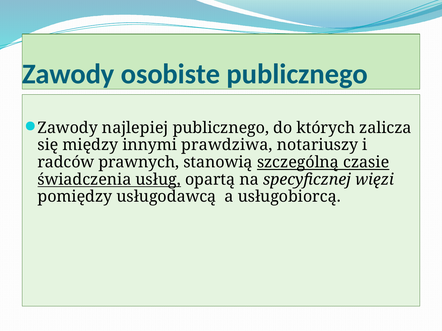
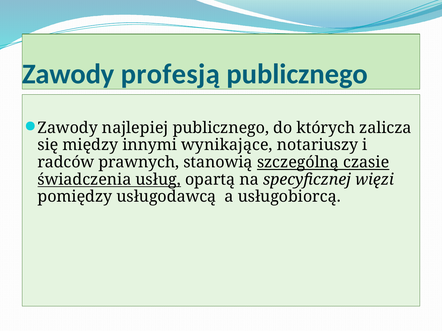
osobiste: osobiste -> profesją
prawdziwa: prawdziwa -> wynikające
